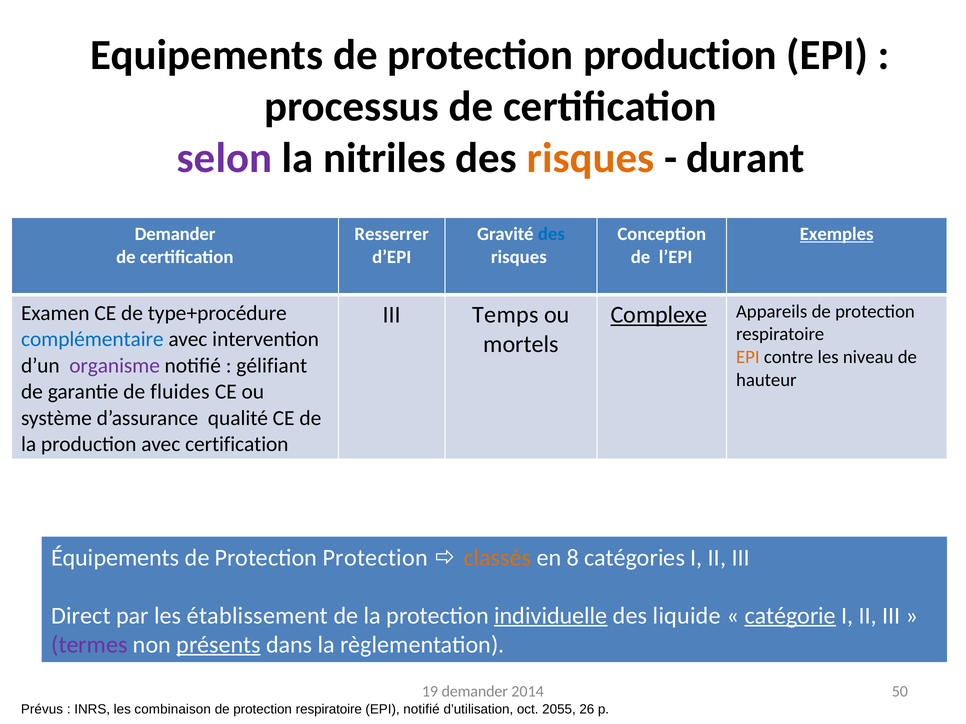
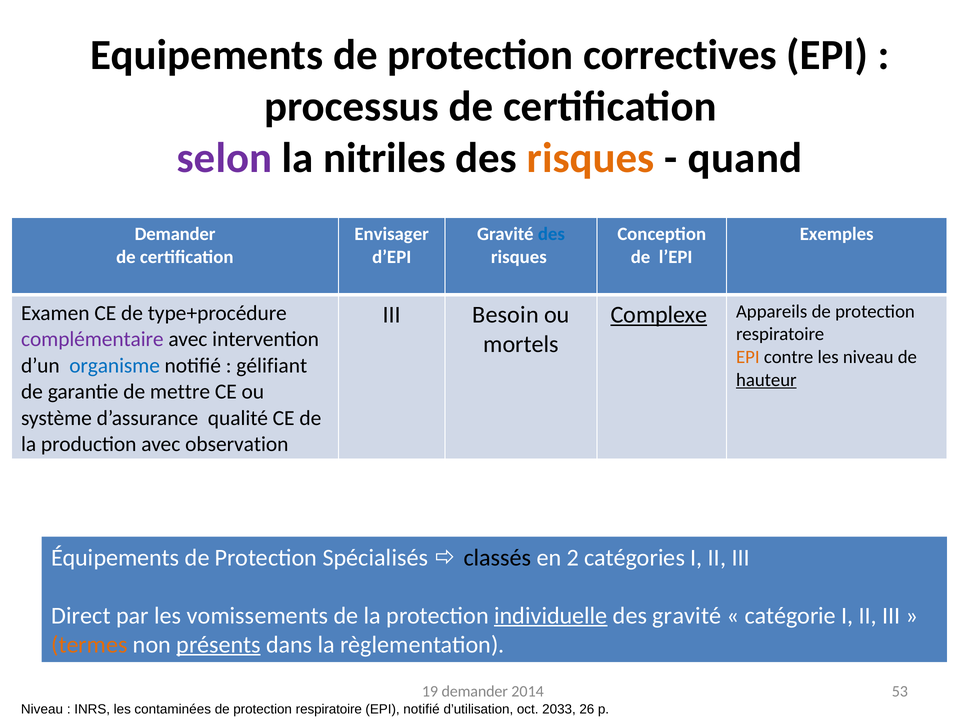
protection production: production -> correctives
durant: durant -> quand
Resserrer: Resserrer -> Envisager
Exemples underline: present -> none
Temps: Temps -> Besoin
complémentaire colour: blue -> purple
organisme colour: purple -> blue
hauteur underline: none -> present
fluides: fluides -> mettre
avec certification: certification -> observation
Protection Protection: Protection -> Spécialisés
classés colour: orange -> black
8: 8 -> 2
établissement: établissement -> vomissements
des liquide: liquide -> gravité
catégorie underline: present -> none
termes colour: purple -> orange
50: 50 -> 53
Prévus at (42, 710): Prévus -> Niveau
combinaison: combinaison -> contaminées
2055: 2055 -> 2033
